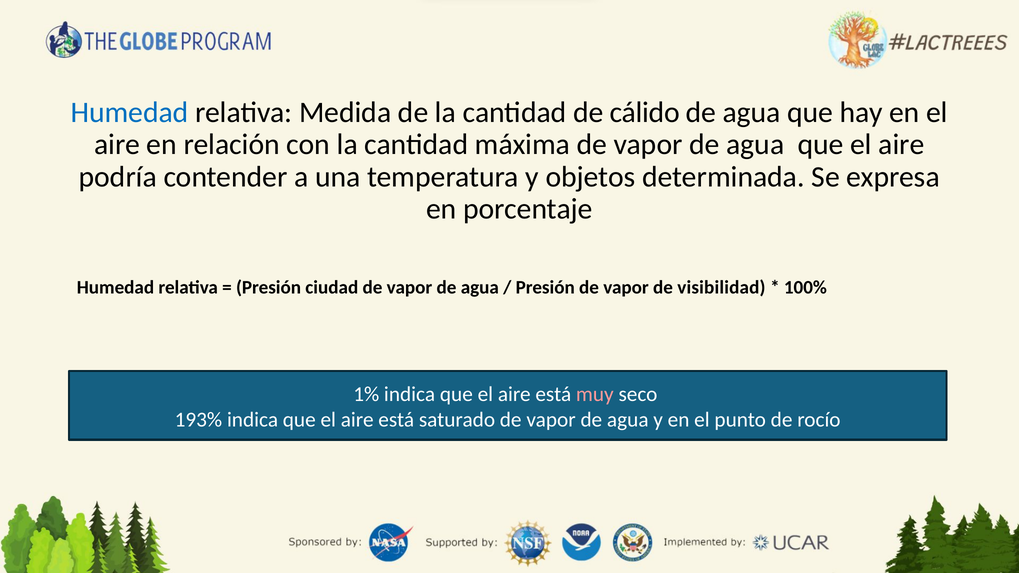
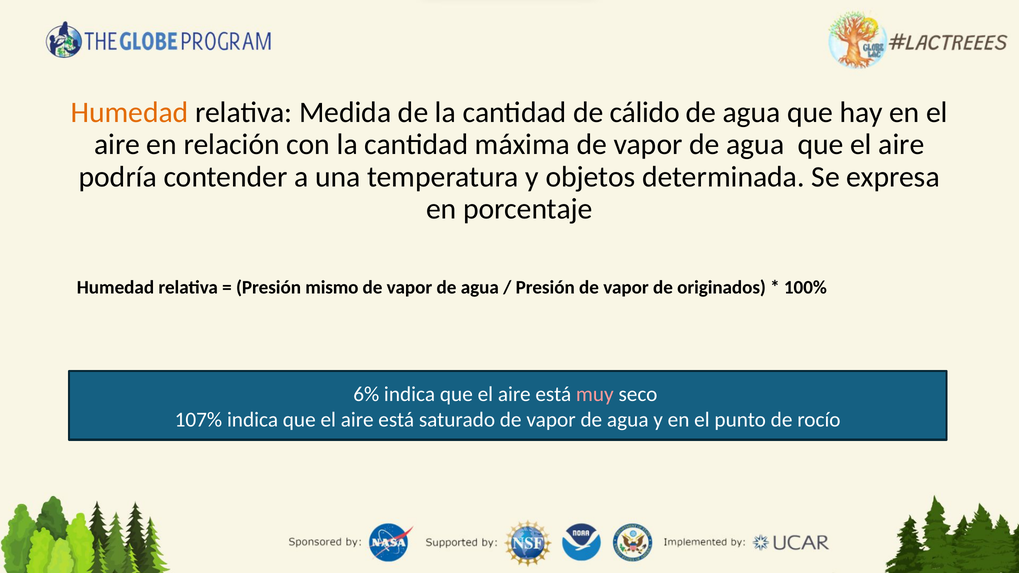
Humedad at (130, 113) colour: blue -> orange
ciudad: ciudad -> mismo
visibilidad: visibilidad -> originados
1%: 1% -> 6%
193%: 193% -> 107%
